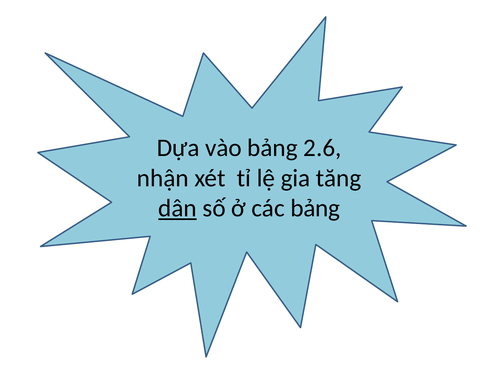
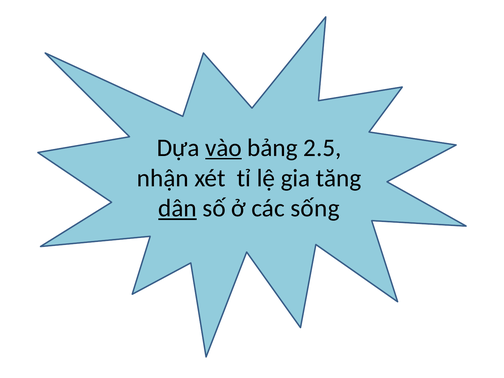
vào underline: none -> present
2.6: 2.6 -> 2.5
các bảng: bảng -> sống
